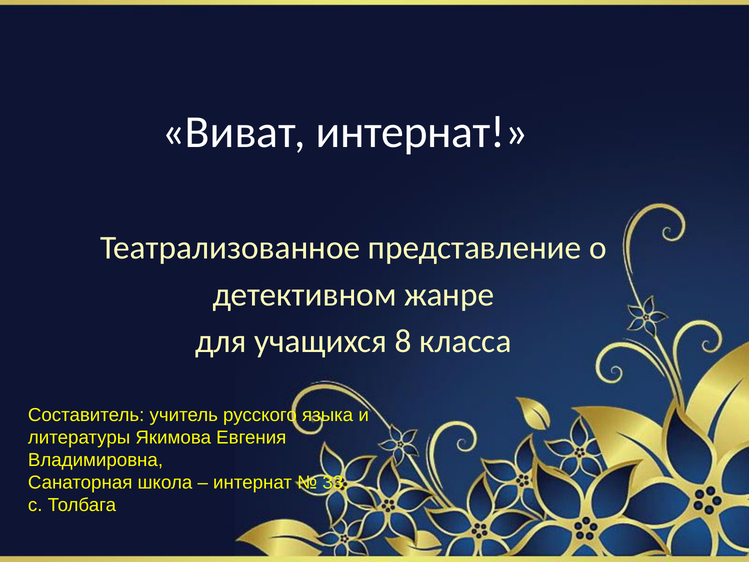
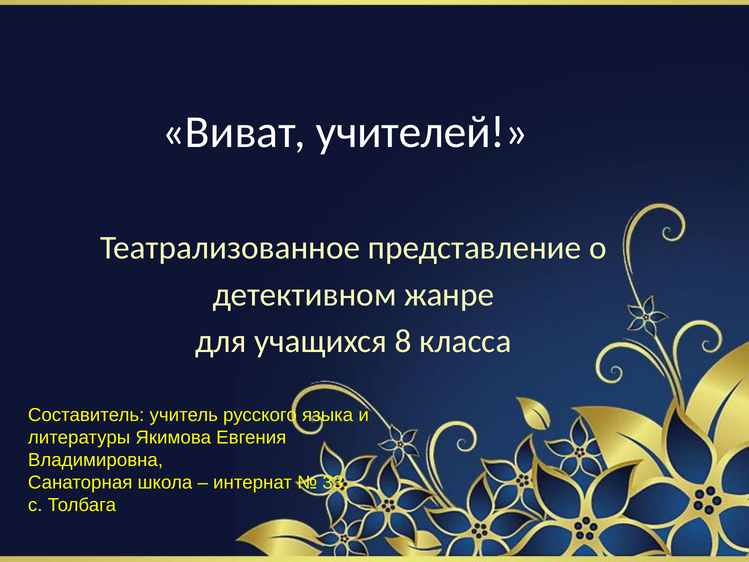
Виват интернат: интернат -> учителей
